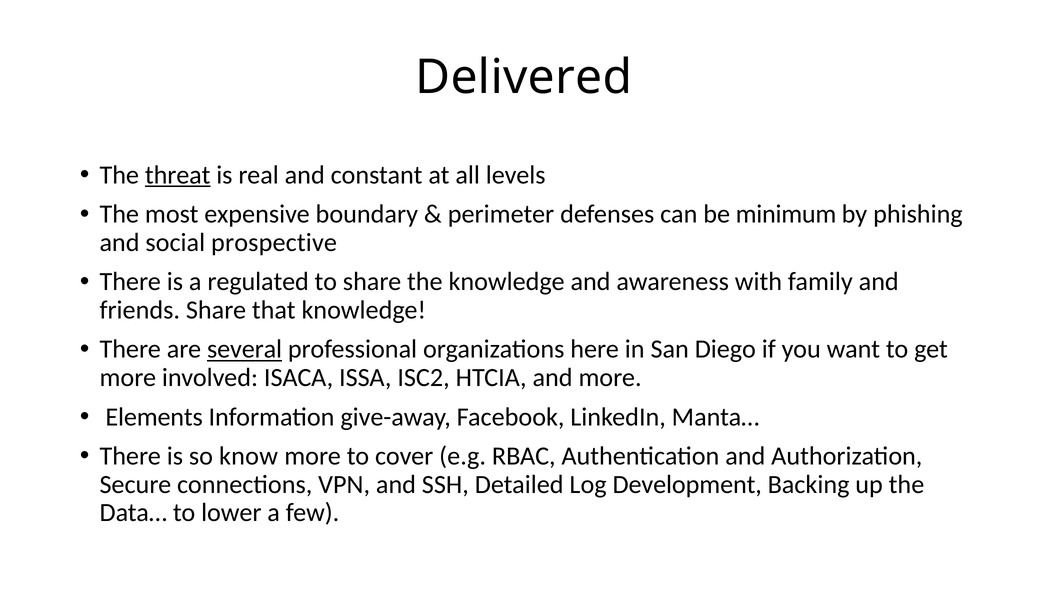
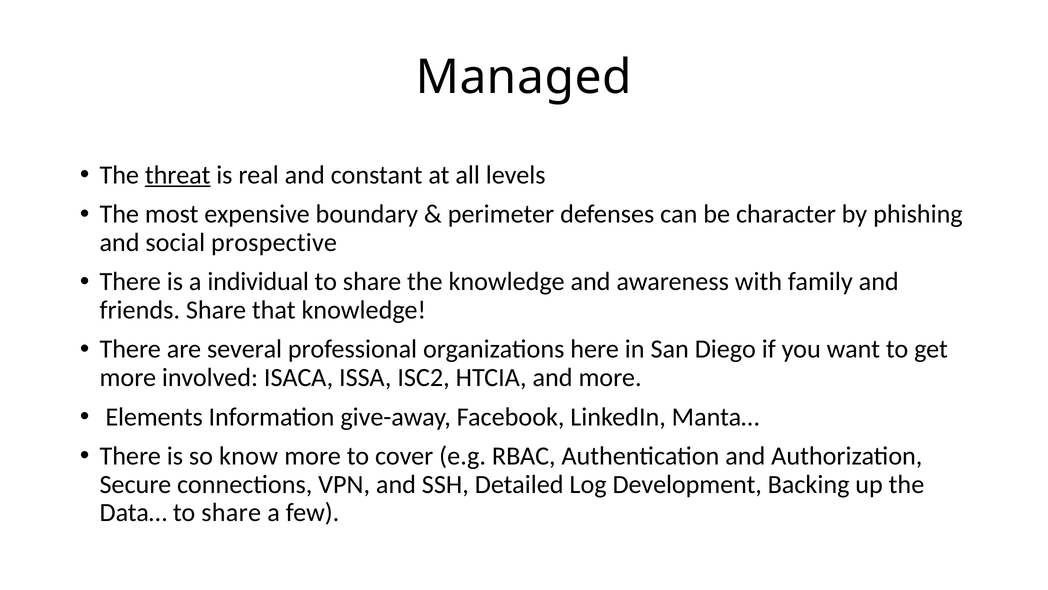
Delivered: Delivered -> Managed
minimum: minimum -> character
regulated: regulated -> individual
several underline: present -> none
Data… to lower: lower -> share
